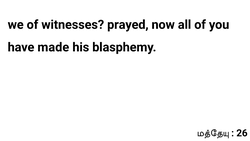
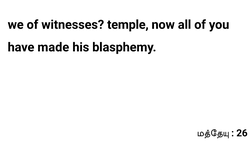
prayed: prayed -> temple
